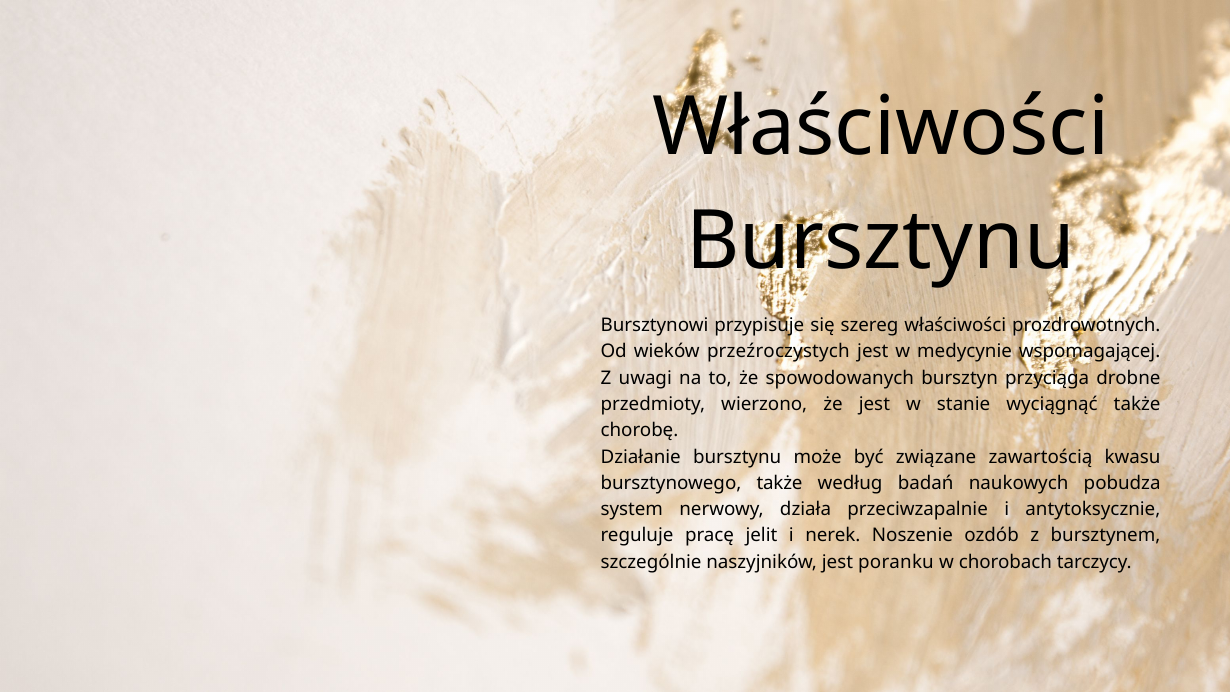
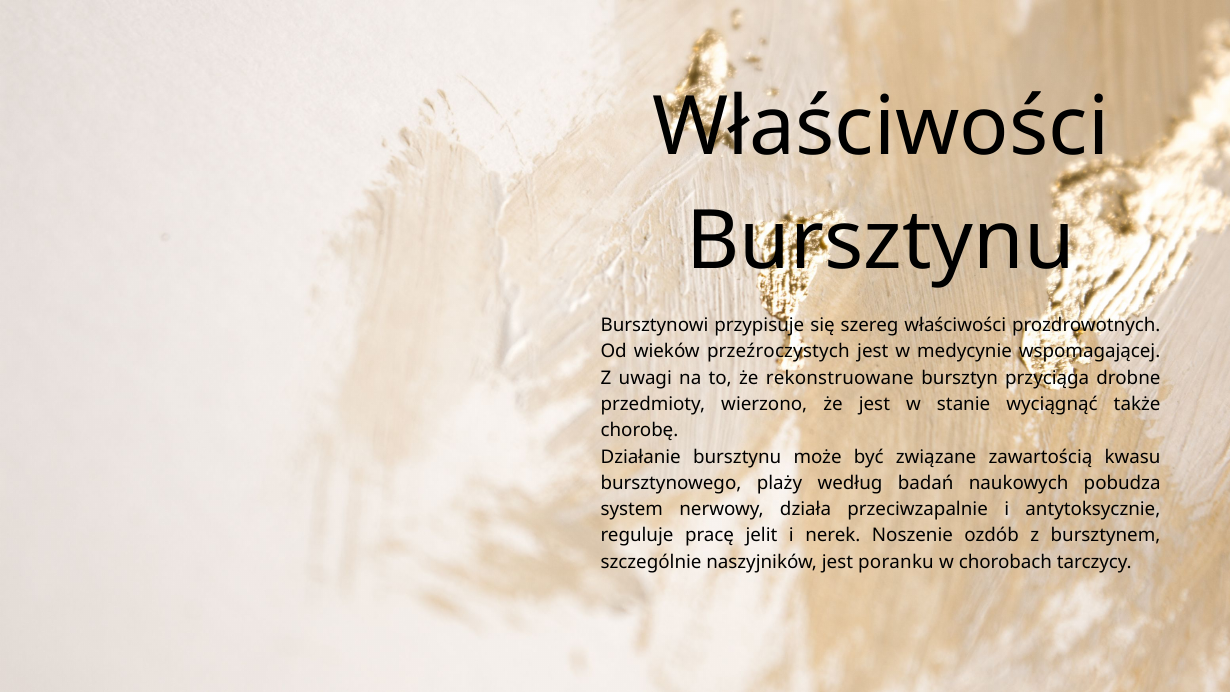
spowodowanych: spowodowanych -> rekonstruowane
bursztynowego także: także -> plaży
